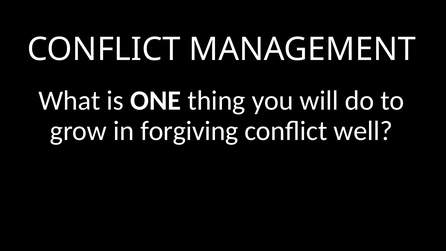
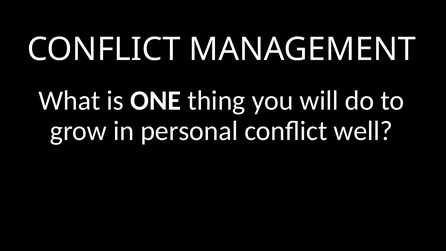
forgiving: forgiving -> personal
